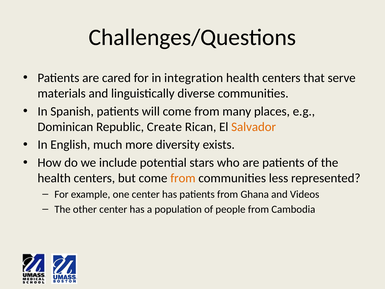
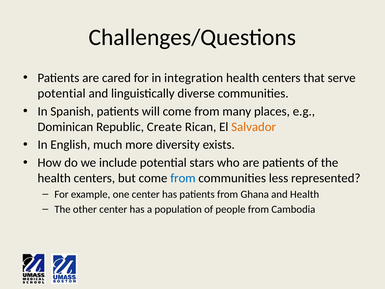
materials at (62, 93): materials -> potential
from at (183, 178) colour: orange -> blue
and Videos: Videos -> Health
